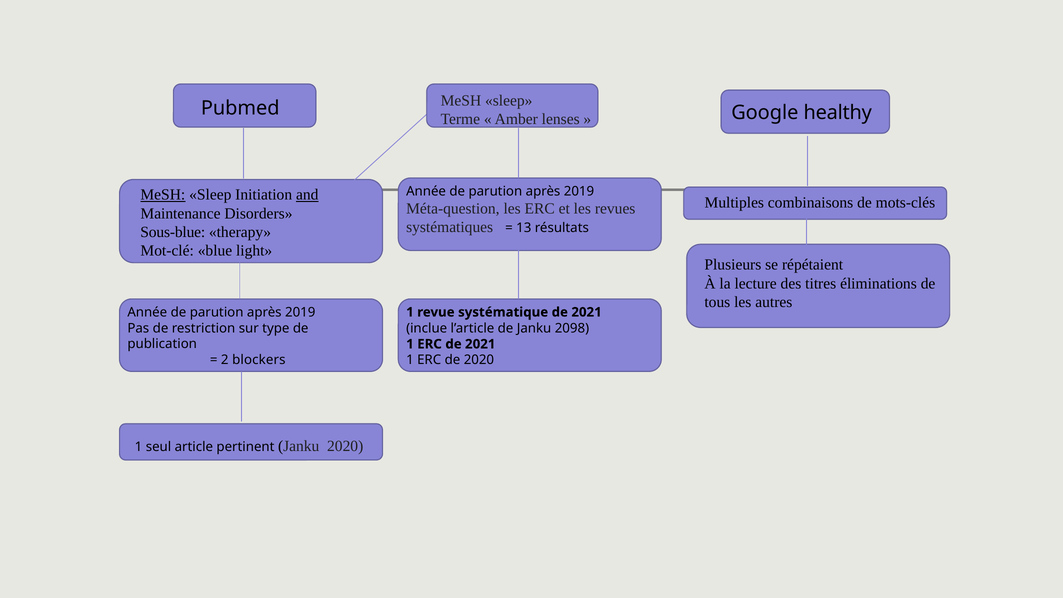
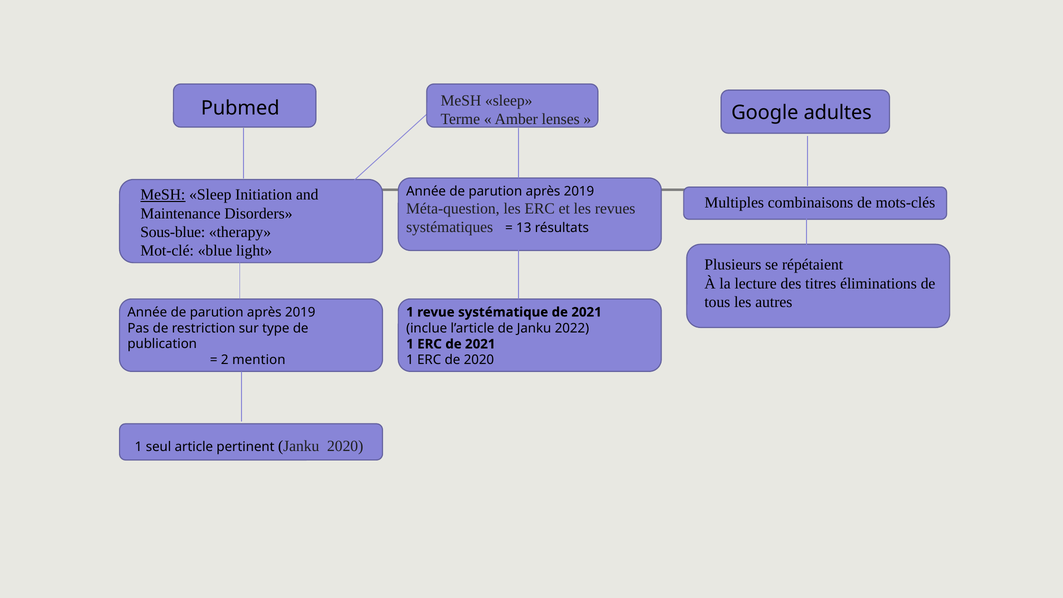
healthy: healthy -> adultes
and underline: present -> none
2098: 2098 -> 2022
blockers: blockers -> mention
